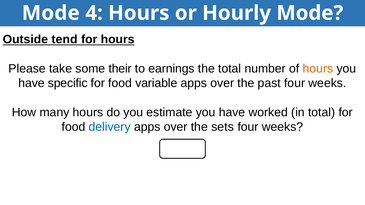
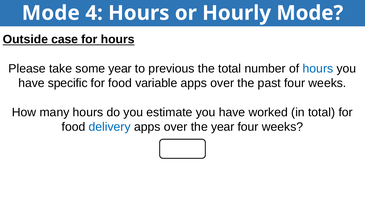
tend: tend -> case
some their: their -> year
earnings: earnings -> previous
hours at (318, 69) colour: orange -> blue
the sets: sets -> year
